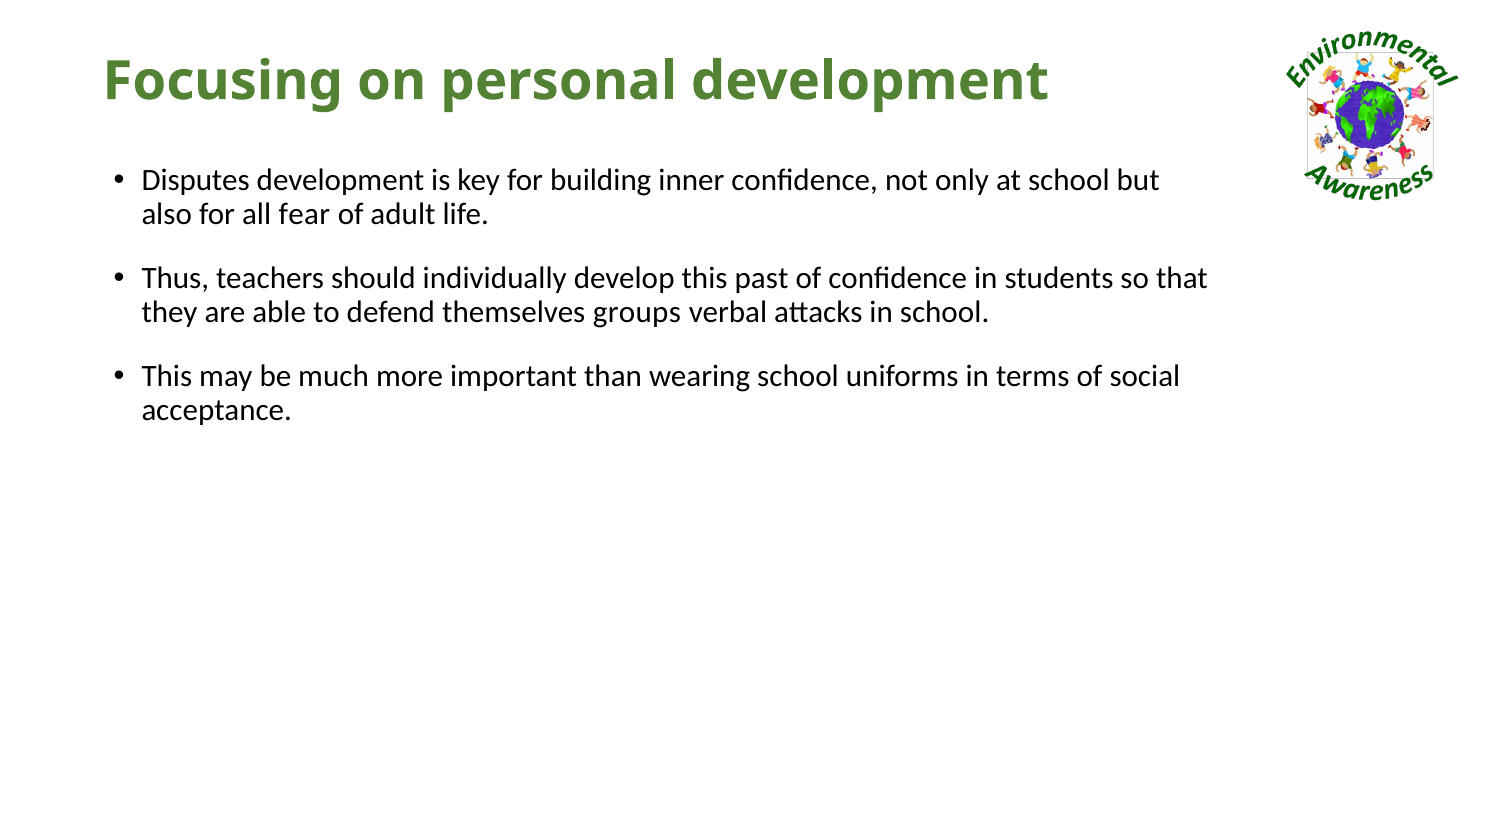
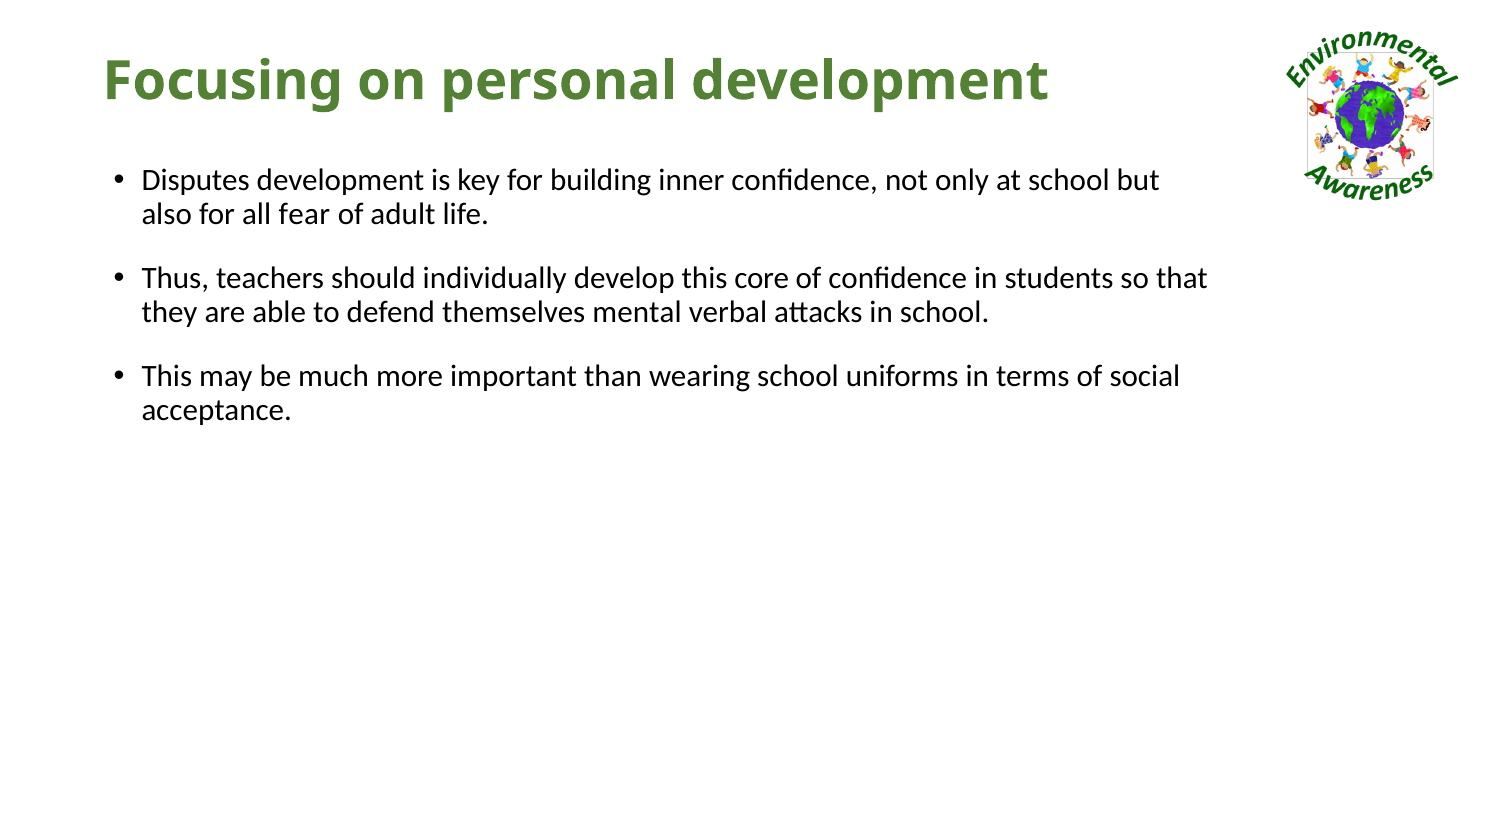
past: past -> core
groups: groups -> mental
